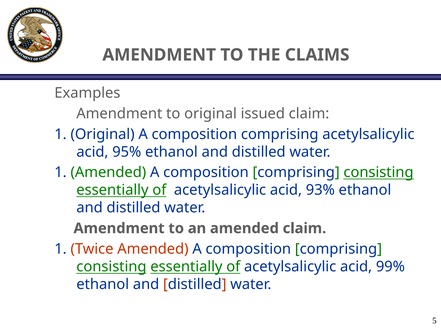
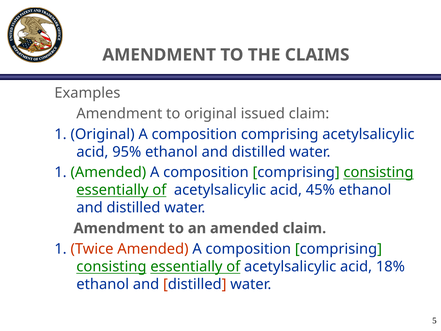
93%: 93% -> 45%
99%: 99% -> 18%
